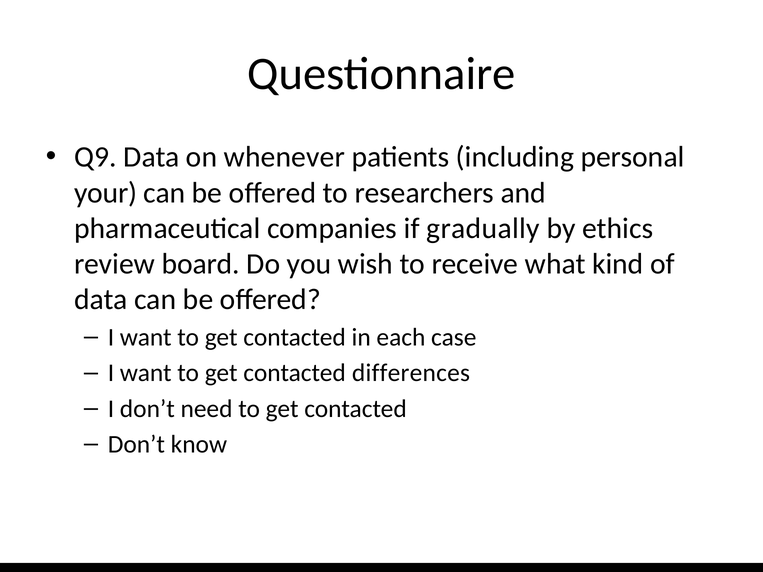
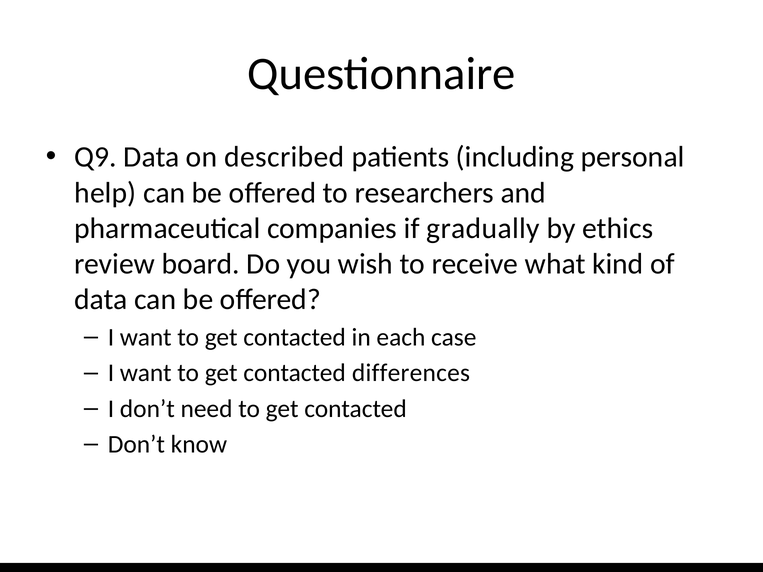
whenever: whenever -> described
your: your -> help
